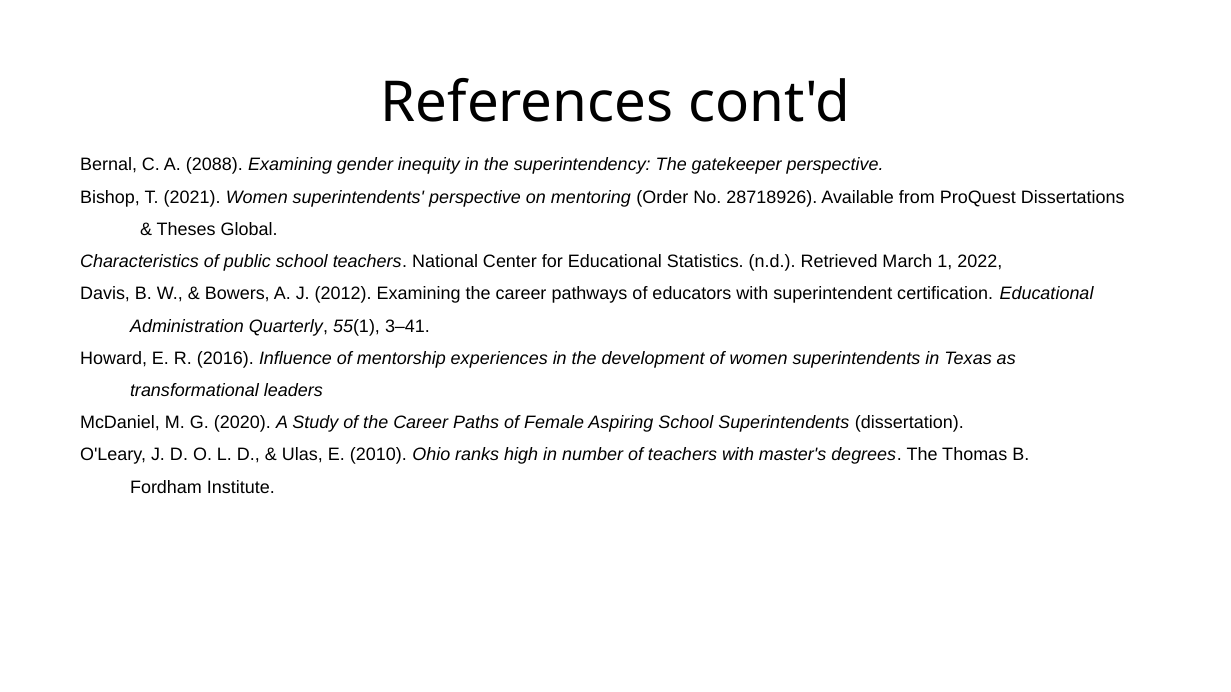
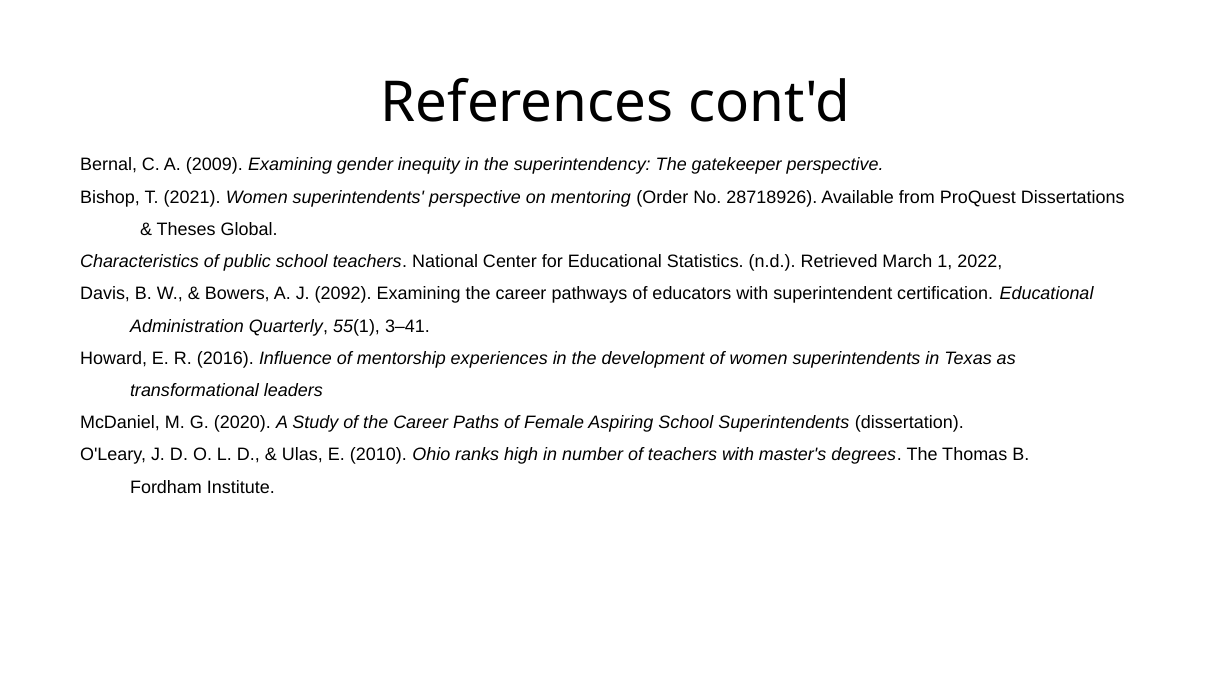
2088: 2088 -> 2009
2012: 2012 -> 2092
